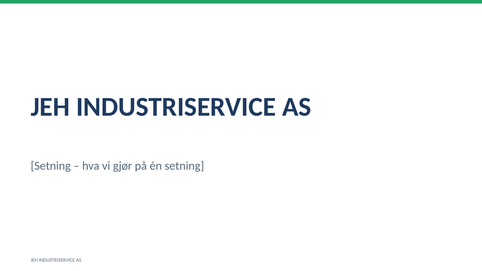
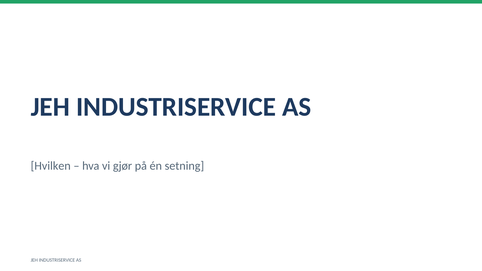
Setning at (51, 166): Setning -> Hvilken
